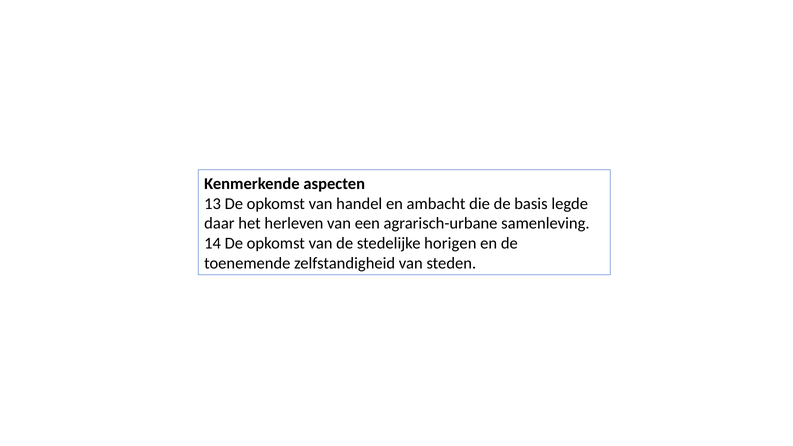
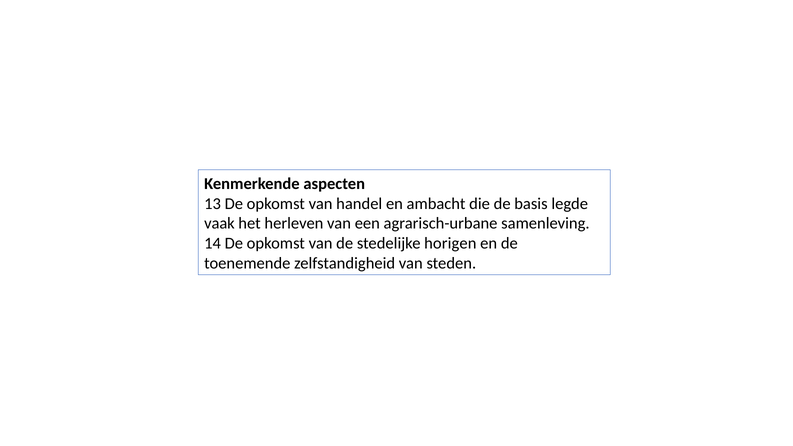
daar: daar -> vaak
